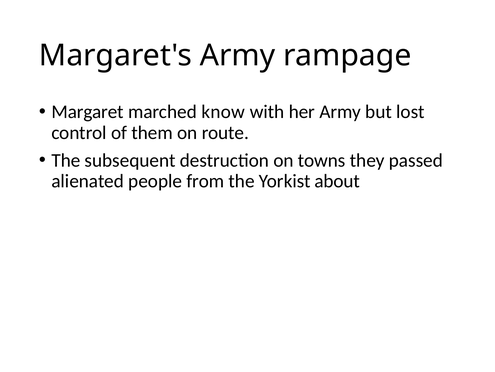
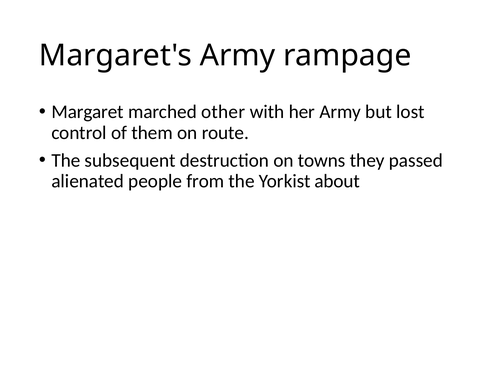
know: know -> other
